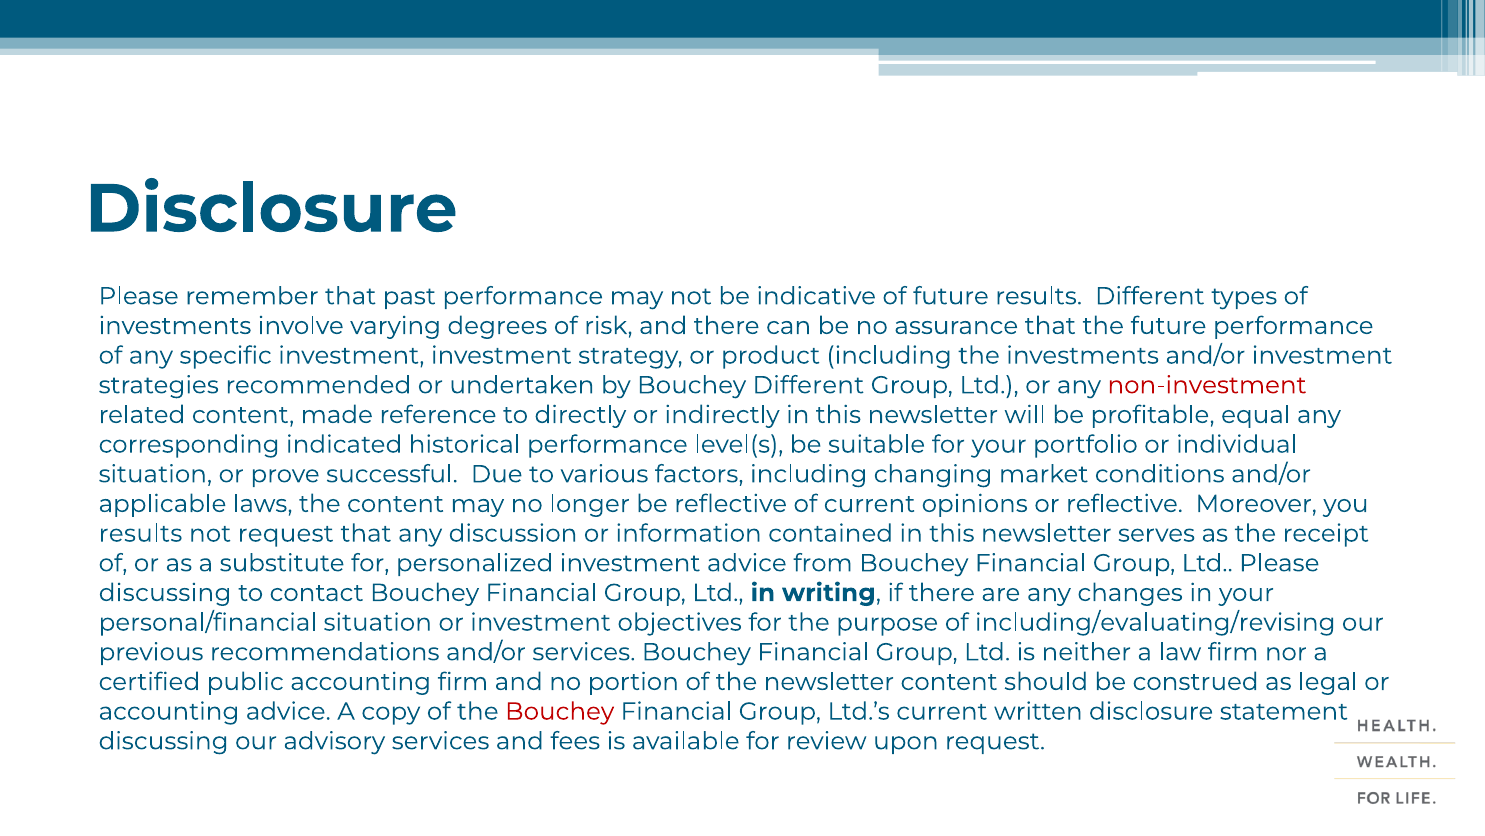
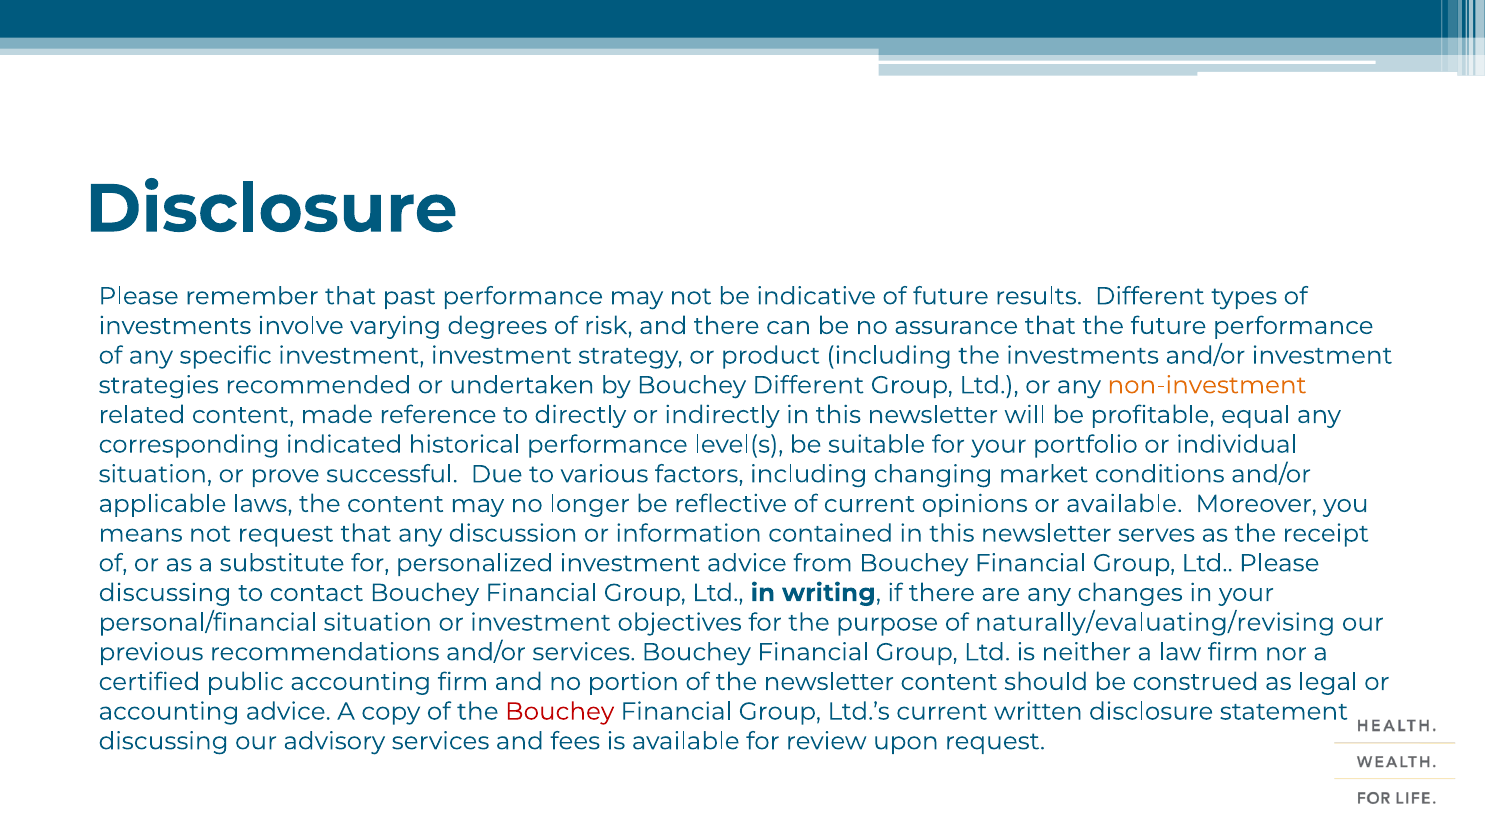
non-investment colour: red -> orange
or reflective: reflective -> available
results at (140, 533): results -> means
including/evaluating/revising: including/evaluating/revising -> naturally/evaluating/revising
